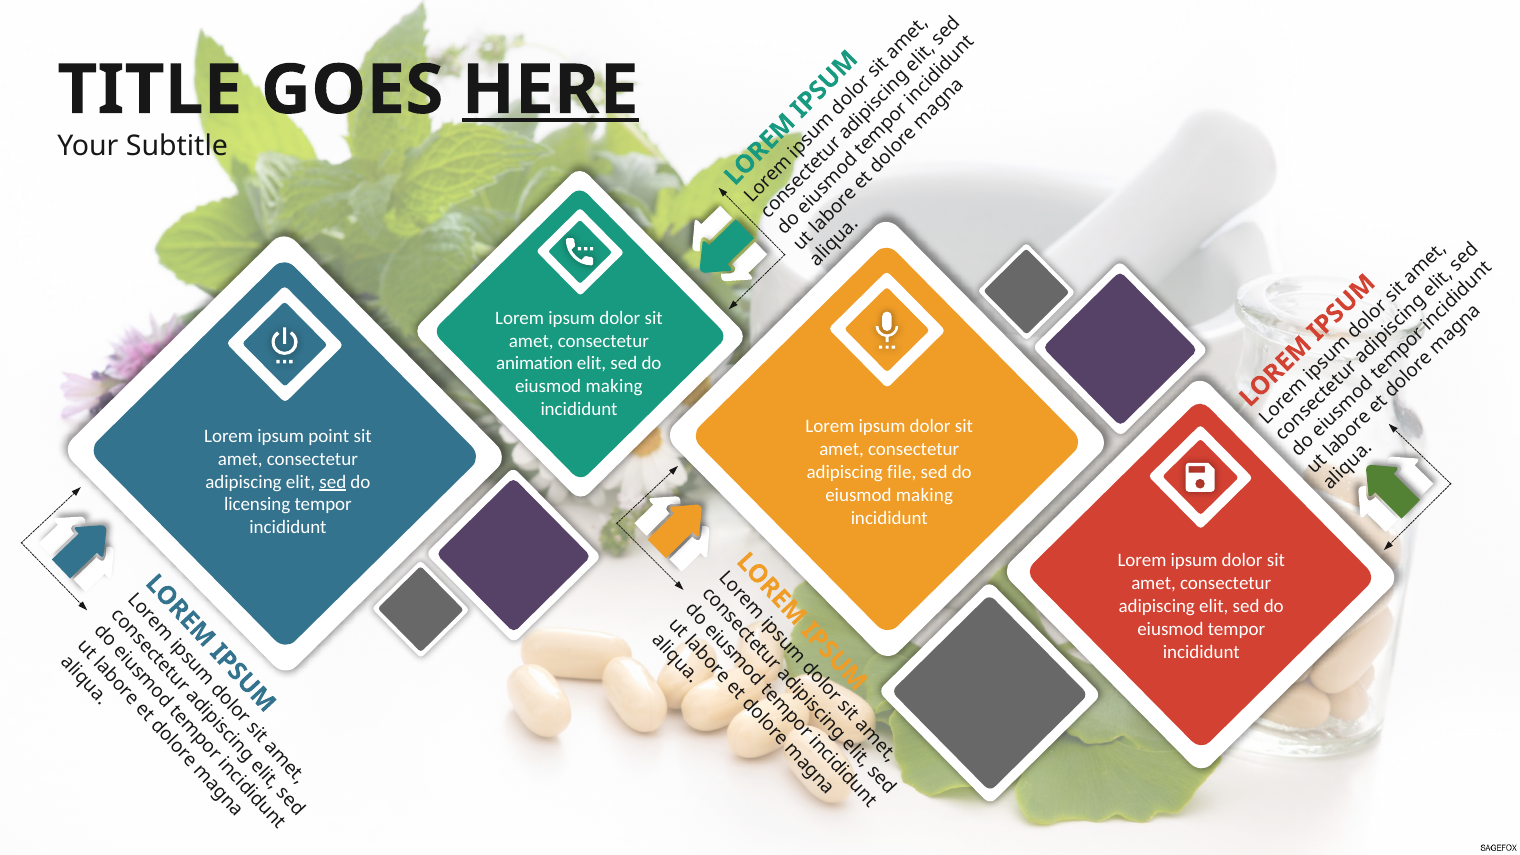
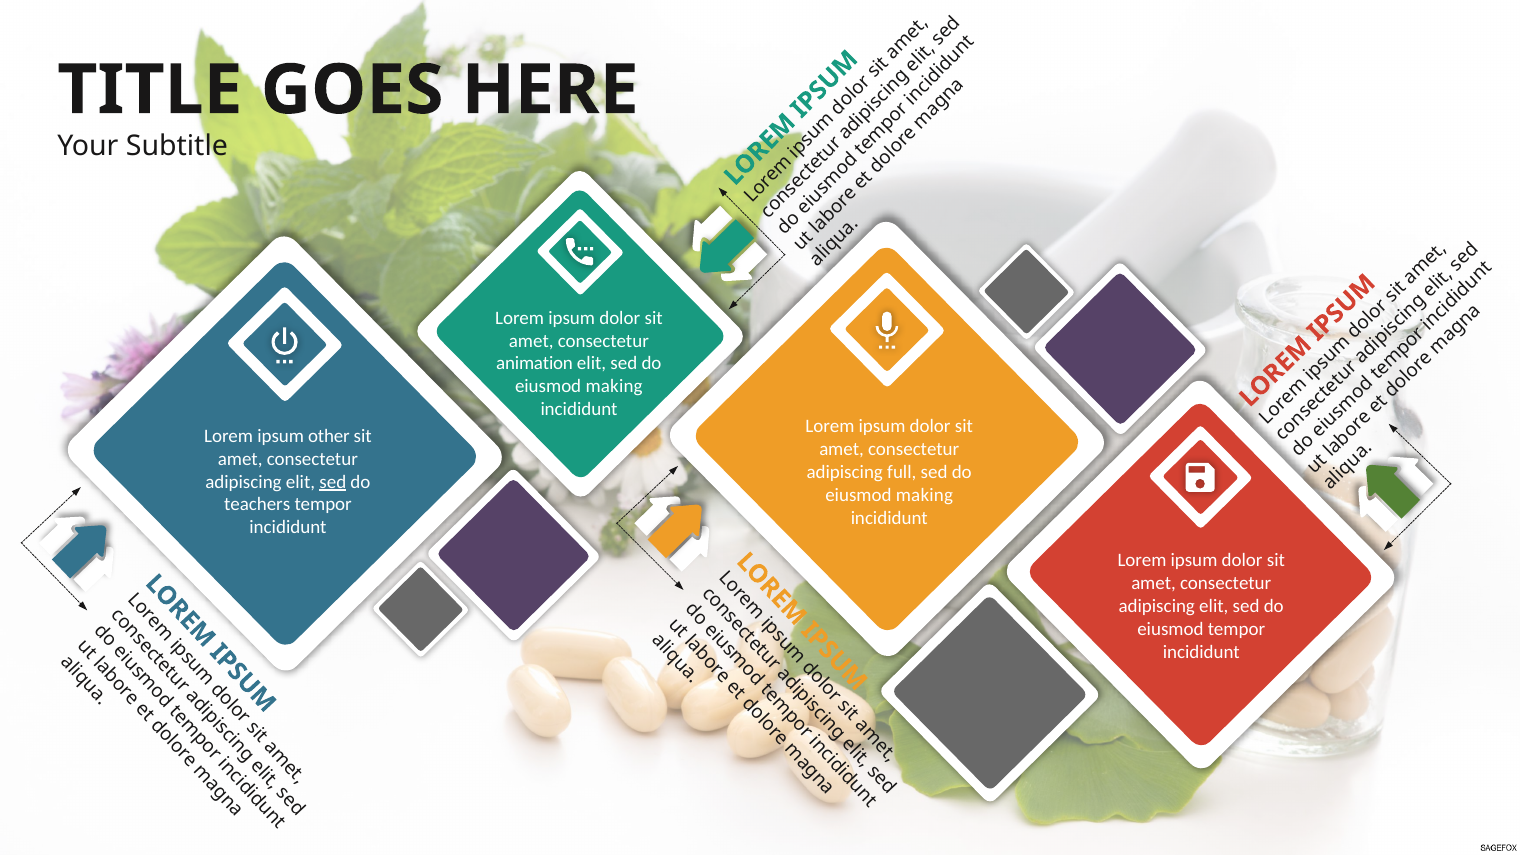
HERE underline: present -> none
point: point -> other
file: file -> full
licensing: licensing -> teachers
